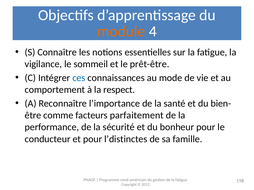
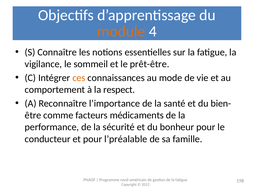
ces colour: blue -> orange
parfaitement: parfaitement -> médicaments
l’distinctes: l’distinctes -> l’préalable
